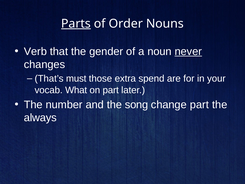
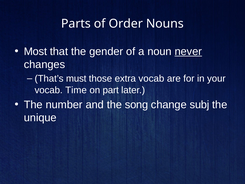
Parts underline: present -> none
Verb: Verb -> Most
extra spend: spend -> vocab
What: What -> Time
change part: part -> subj
always: always -> unique
